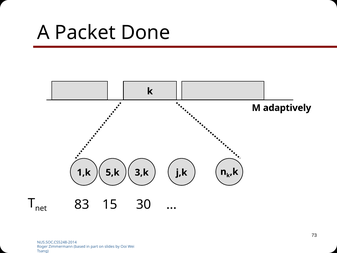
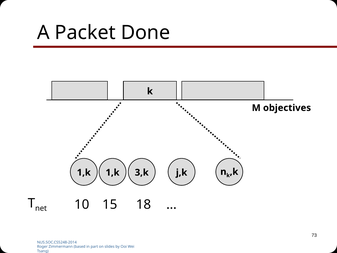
adaptively: adaptively -> objectives
1,k 5,k: 5,k -> 1,k
83: 83 -> 10
30: 30 -> 18
